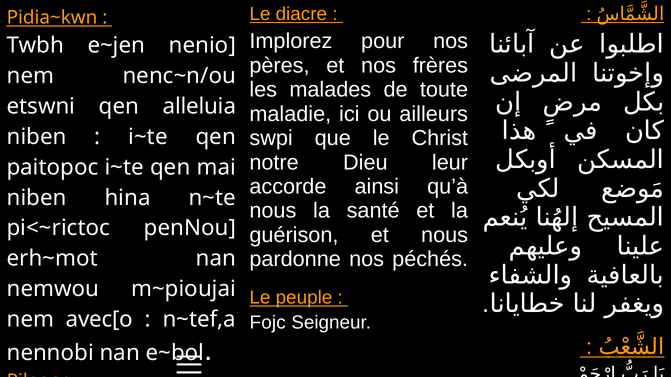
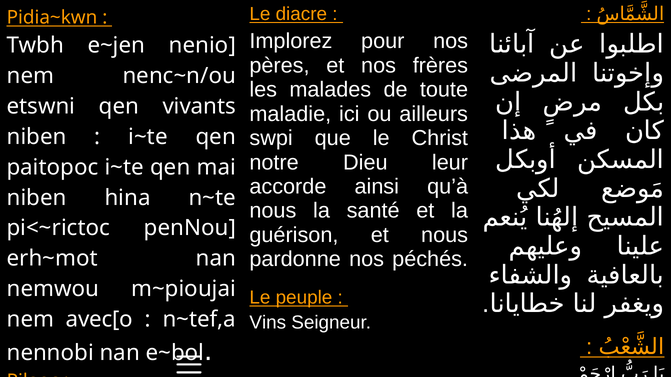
alleluia: alleluia -> vivants
Fojc: Fojc -> Vins
